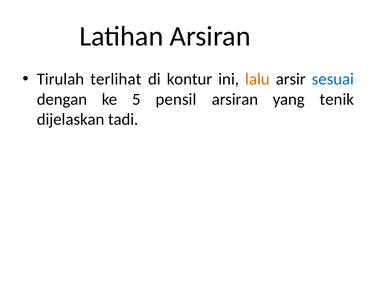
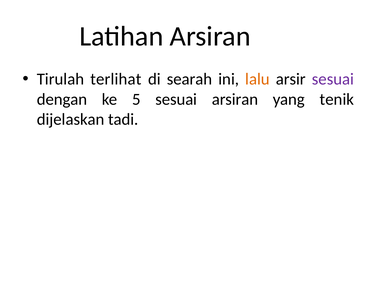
kontur: kontur -> searah
sesuai at (333, 79) colour: blue -> purple
5 pensil: pensil -> sesuai
